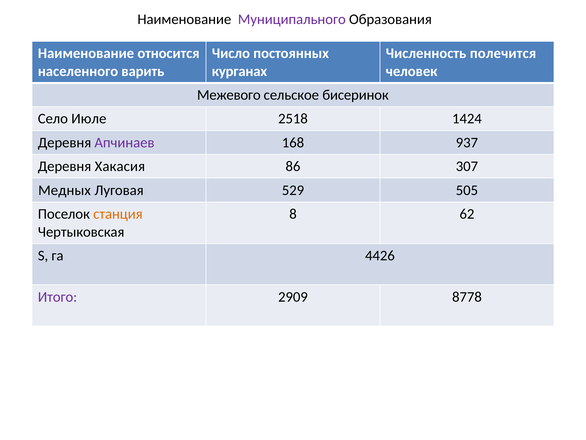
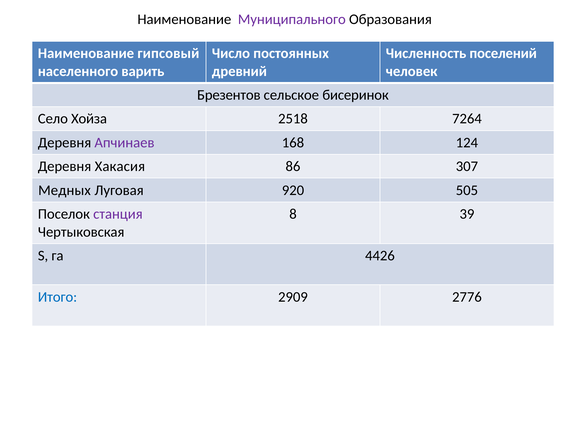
относится: относится -> гипсовый
полечится: полечится -> поселений
курганах: курганах -> древний
Межевого: Межевого -> Брезентов
Июле: Июле -> Хойза
1424: 1424 -> 7264
937: 937 -> 124
529: 529 -> 920
станция colour: orange -> purple
62: 62 -> 39
Итого colour: purple -> blue
8778: 8778 -> 2776
